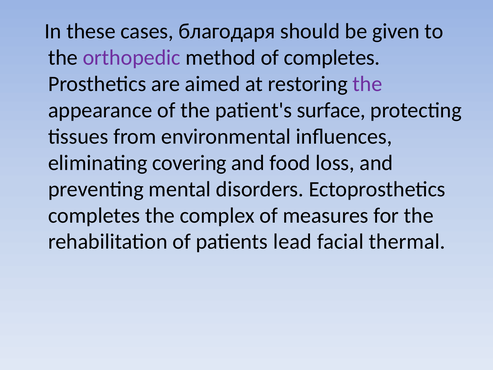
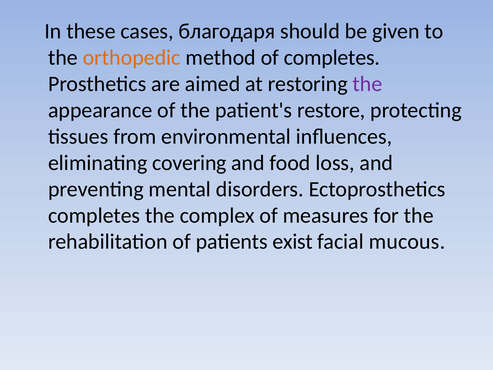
orthopedic colour: purple -> orange
surface: surface -> restore
lead: lead -> exist
thermal: thermal -> mucous
